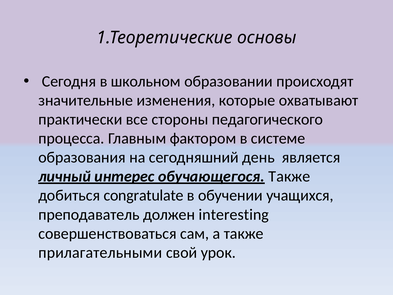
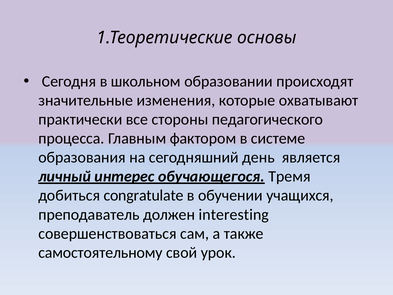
обучающегося Также: Также -> Тремя
прилагательными: прилагательными -> самостоятельному
